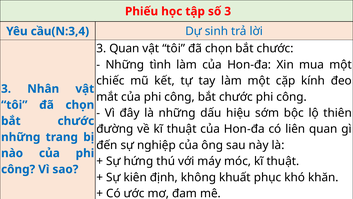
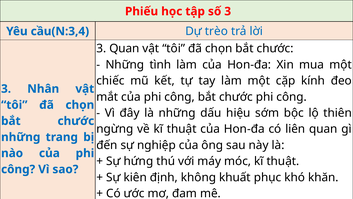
sinh: sinh -> trèo
đường: đường -> ngừng
